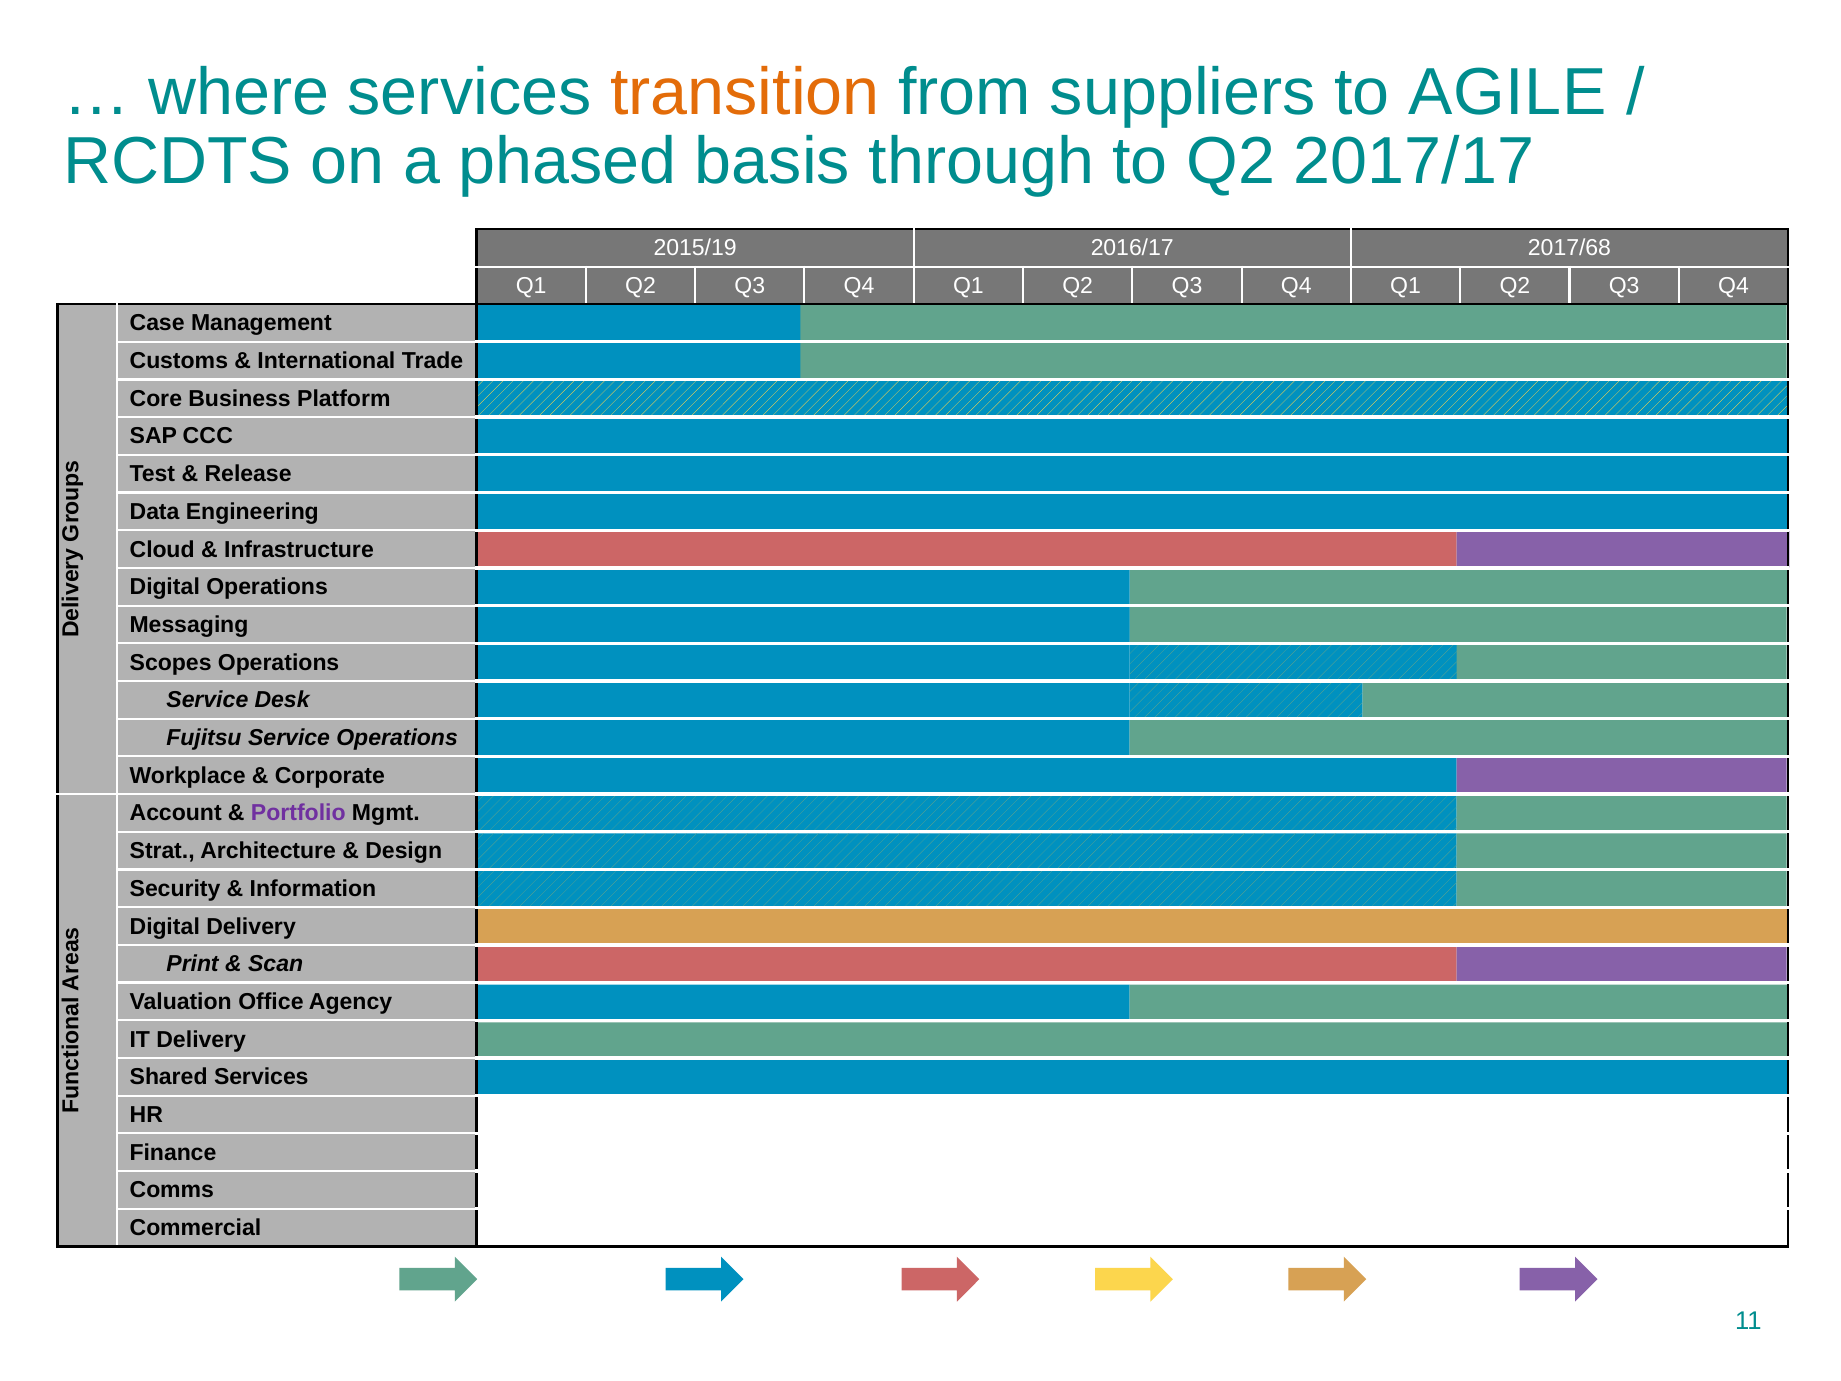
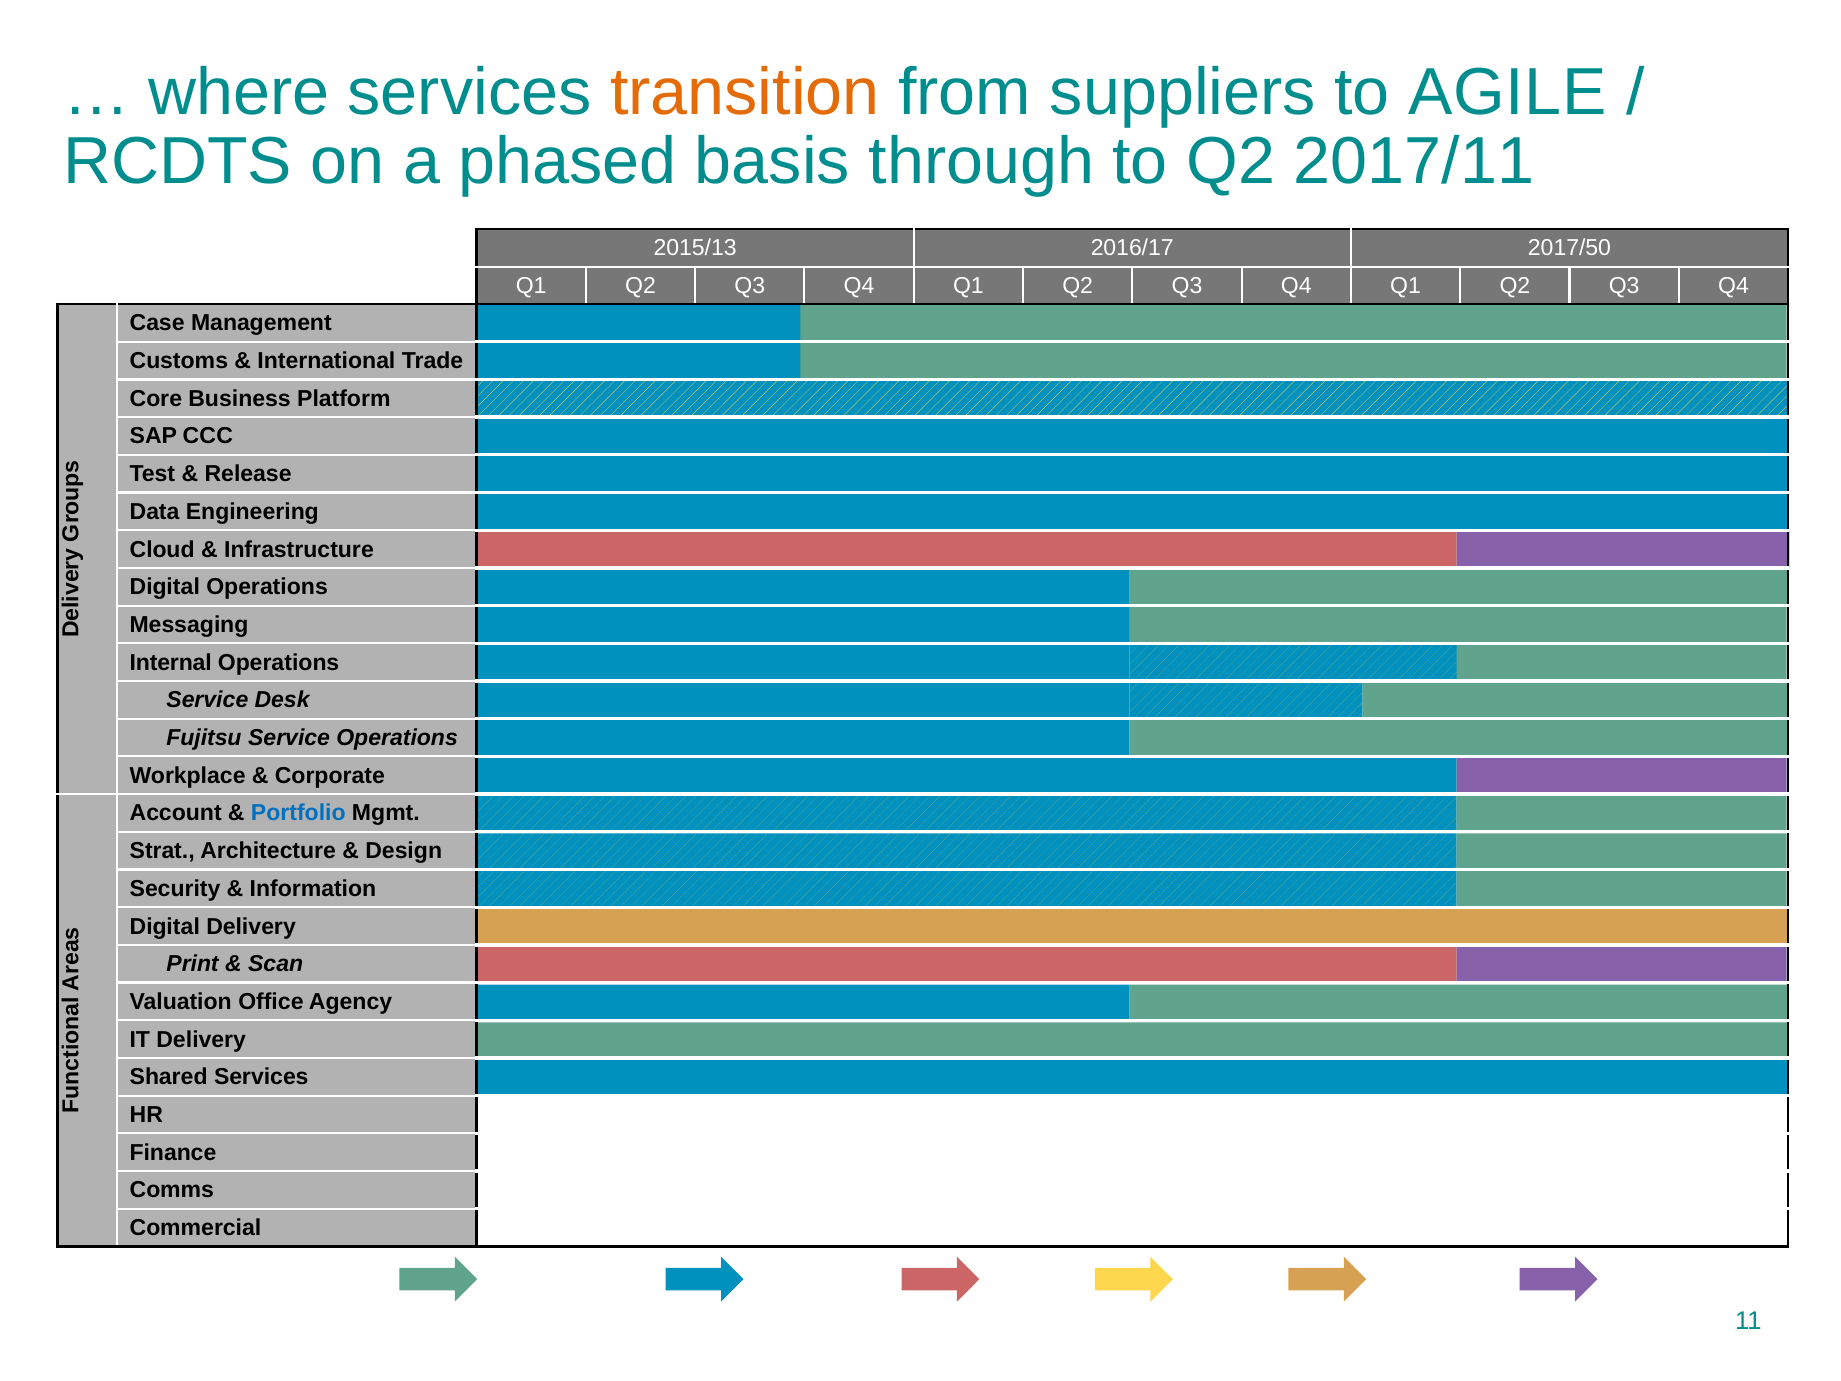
2017/17: 2017/17 -> 2017/11
2015/19: 2015/19 -> 2015/13
2017/68: 2017/68 -> 2017/50
Scopes: Scopes -> Internal
Portfolio colour: purple -> blue
